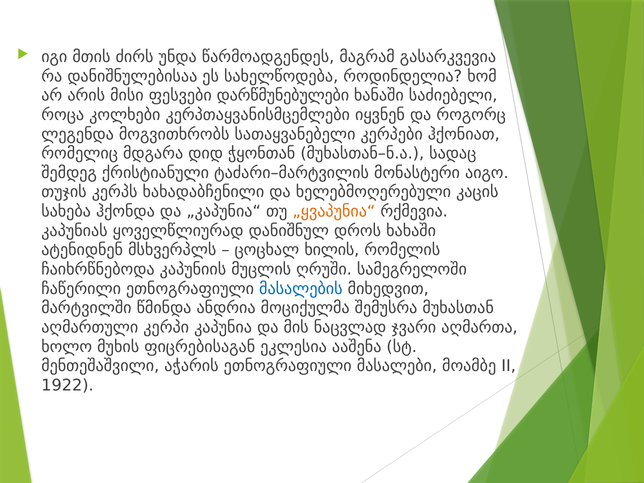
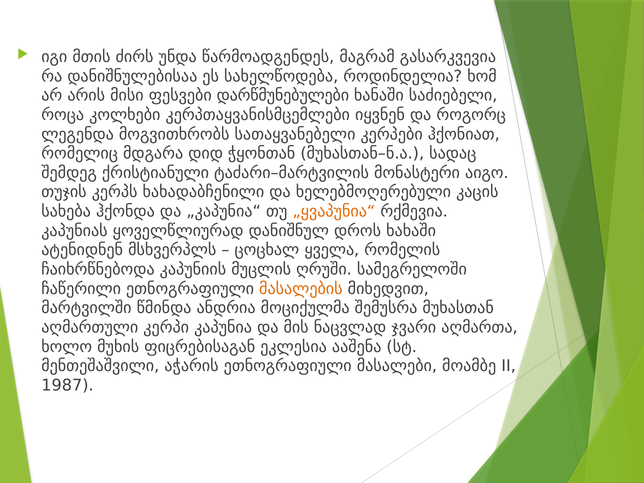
ხილის: ხილის -> ყველა
მასალების colour: blue -> orange
1922: 1922 -> 1987
